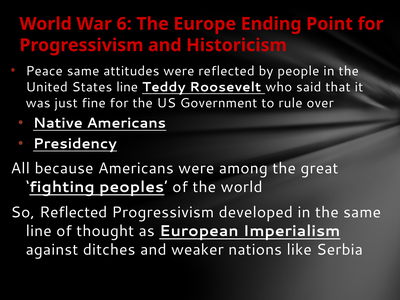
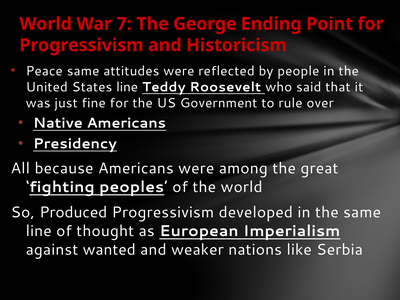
6: 6 -> 7
Europe: Europe -> George
So Reflected: Reflected -> Produced
ditches: ditches -> wanted
